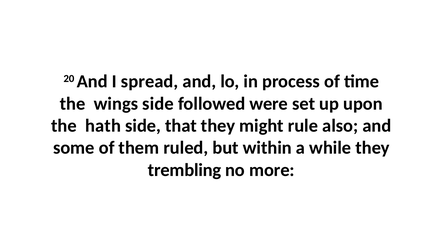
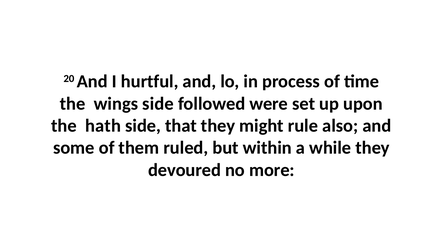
spread: spread -> hurtful
trembling: trembling -> devoured
